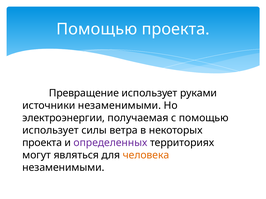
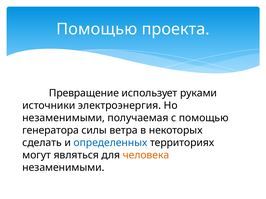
источники незаменимыми: незаменимыми -> электроэнергия
электроэнергии at (64, 118): электроэнергии -> незаменимыми
использует at (51, 131): использует -> генератора
проекта at (42, 143): проекта -> сделать
определенных colour: purple -> blue
